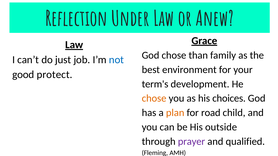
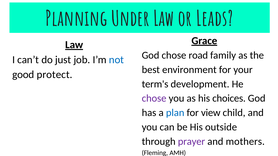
Reflection: Reflection -> Planning
Anew: Anew -> Leads
than: than -> road
chose at (154, 99) colour: orange -> purple
plan colour: orange -> blue
road: road -> view
qualified: qualified -> mothers
